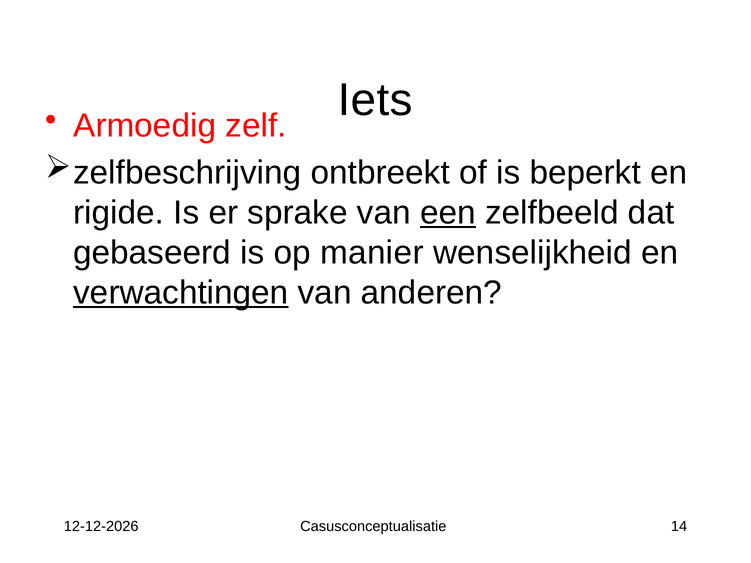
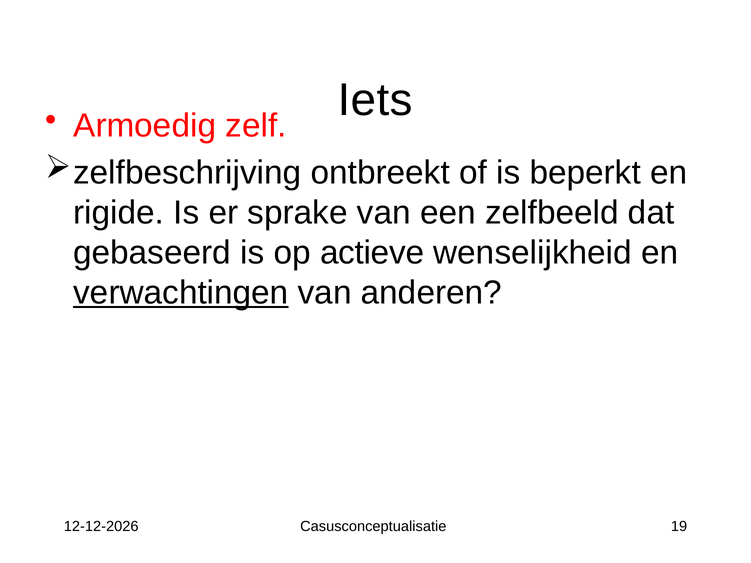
een underline: present -> none
manier: manier -> actieve
14: 14 -> 19
